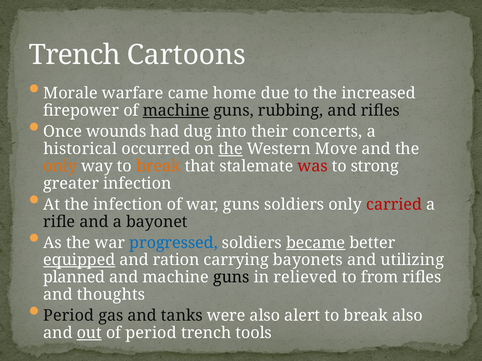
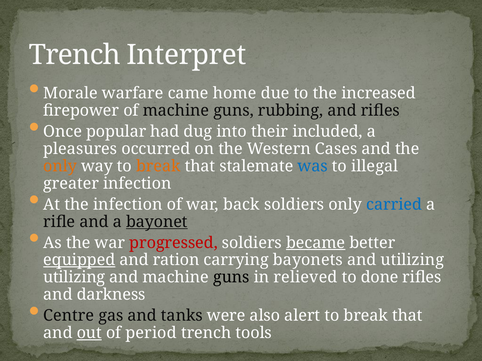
Cartoons: Cartoons -> Interpret
machine at (176, 111) underline: present -> none
wounds: wounds -> popular
concerts: concerts -> included
historical: historical -> pleasures
the at (231, 149) underline: present -> none
Move: Move -> Cases
was colour: red -> blue
strong: strong -> illegal
war guns: guns -> back
carried colour: red -> blue
bayonet underline: none -> present
progressed colour: blue -> red
planned at (74, 278): planned -> utilizing
from: from -> done
thoughts: thoughts -> darkness
Period at (69, 316): Period -> Centre
also at (407, 316): also -> that
